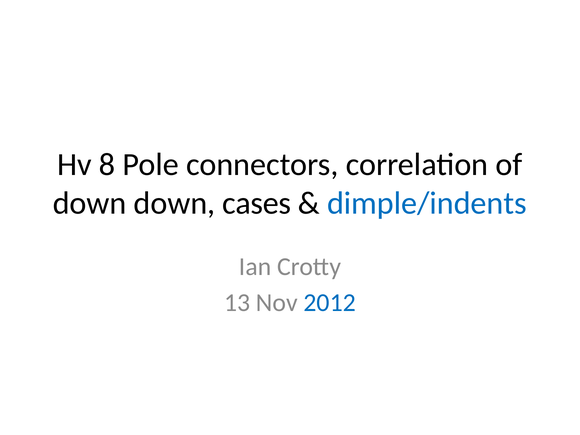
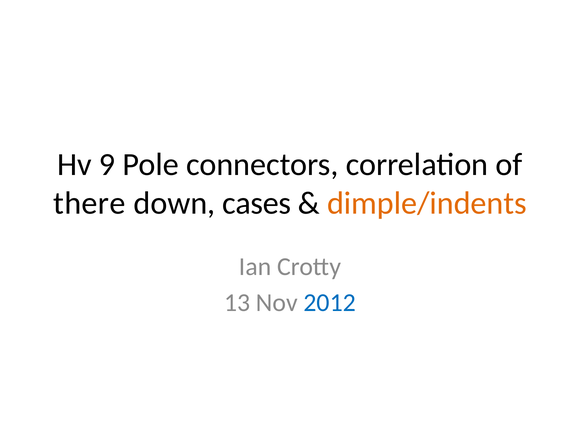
8: 8 -> 9
down at (90, 203): down -> there
dimple/indents colour: blue -> orange
